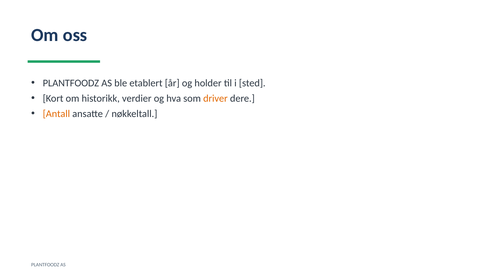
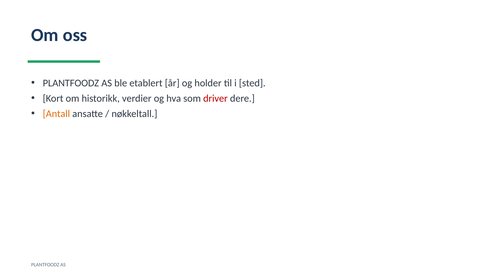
driver colour: orange -> red
